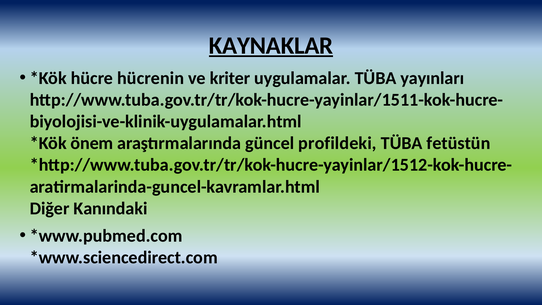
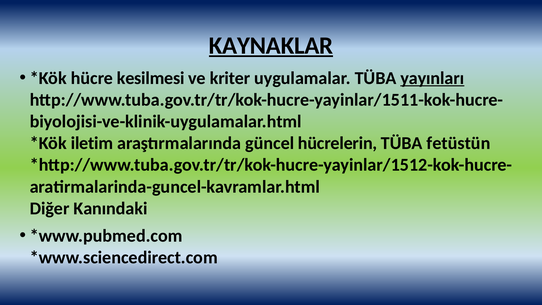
hücrenin: hücrenin -> kesilmesi
yayınları underline: none -> present
önem: önem -> iletim
profildeki: profildeki -> hücrelerin
